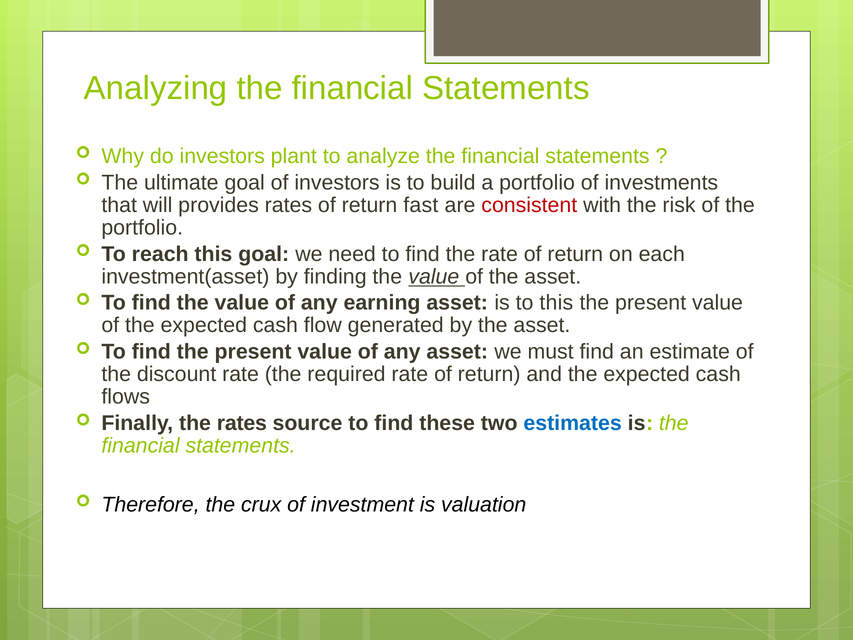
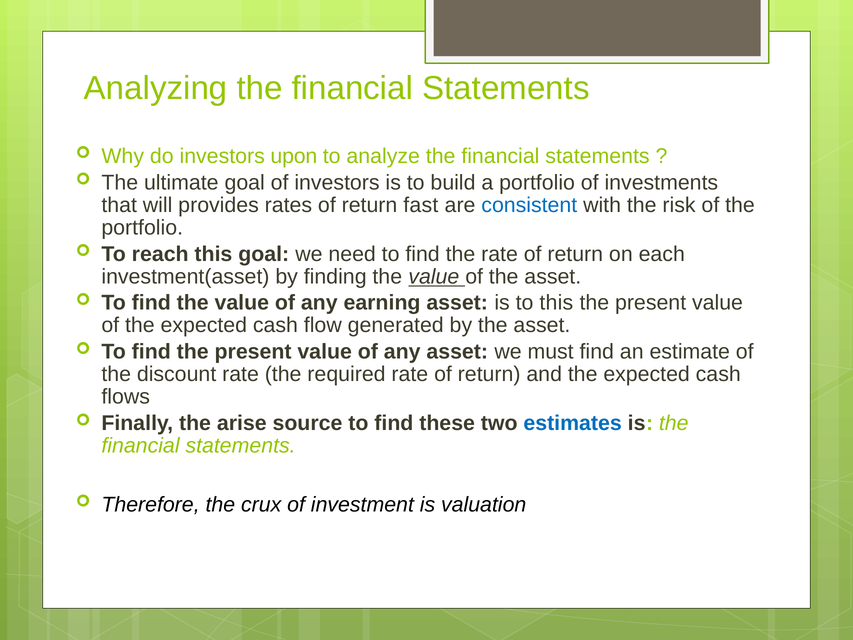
plant: plant -> upon
consistent colour: red -> blue
the rates: rates -> arise
